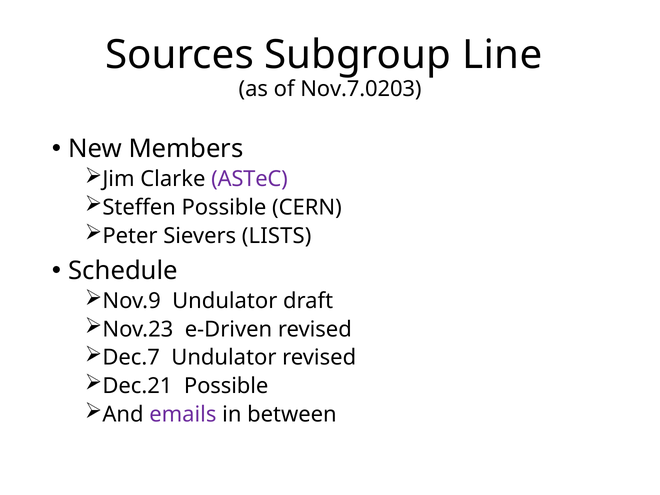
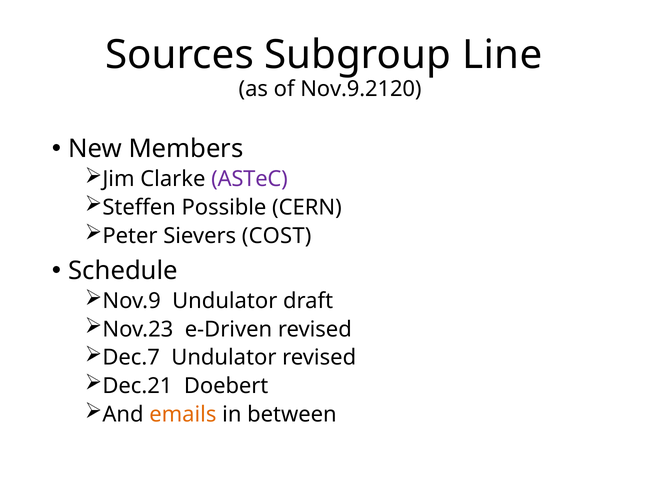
Nov.7.0203: Nov.7.0203 -> Nov.9.2120
LISTS: LISTS -> COST
Dec.21 Possible: Possible -> Doebert
emails colour: purple -> orange
